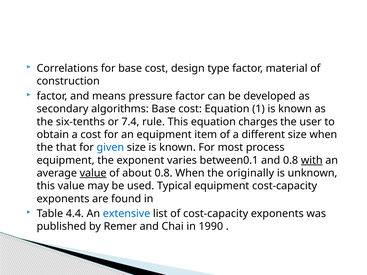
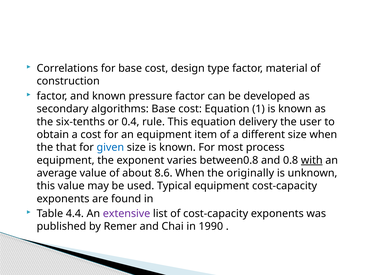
and means: means -> known
7.4: 7.4 -> 0.4
charges: charges -> delivery
between0.1: between0.1 -> between0.8
value at (93, 173) underline: present -> none
about 0.8: 0.8 -> 8.6
extensive colour: blue -> purple
